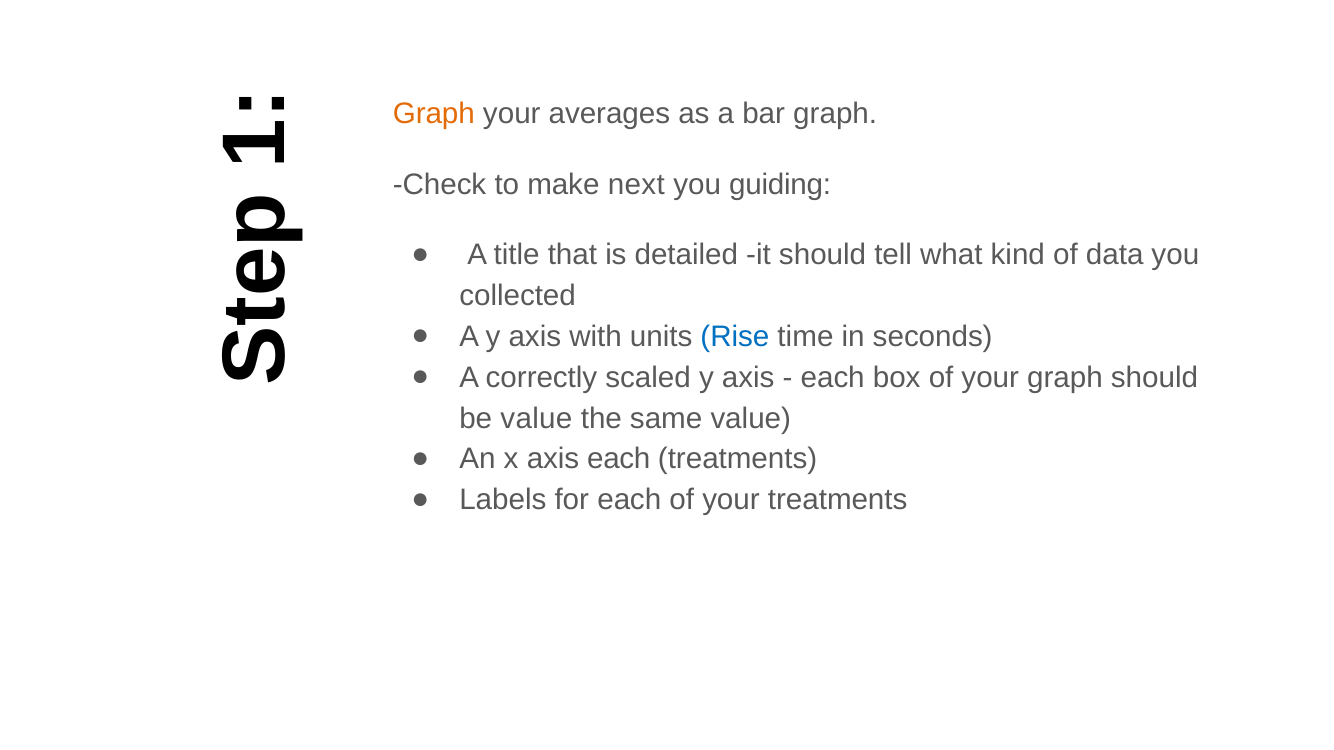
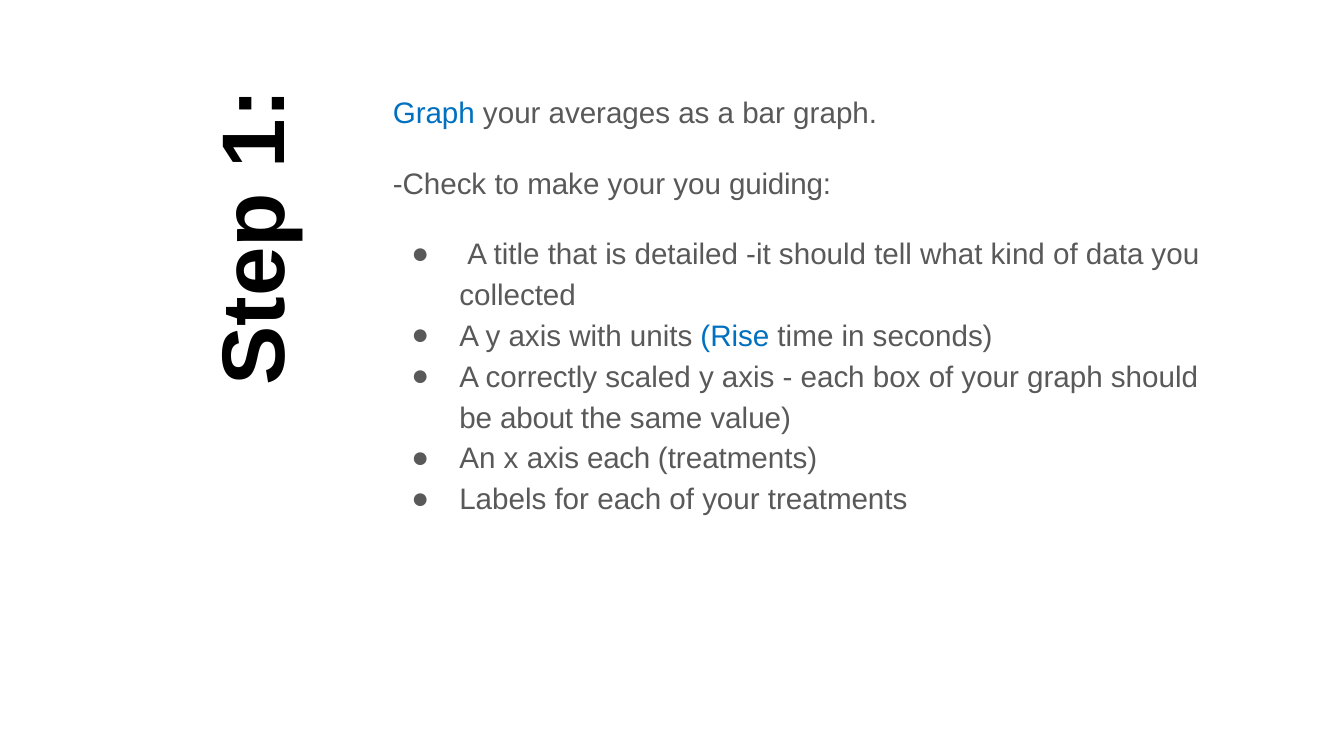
Graph at (434, 114) colour: orange -> blue
make next: next -> your
be value: value -> about
